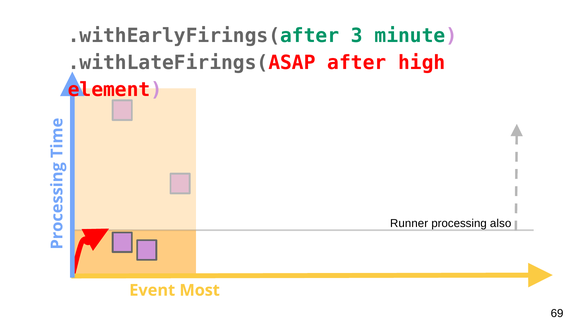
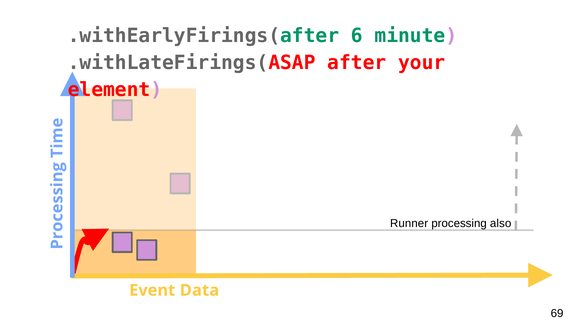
3: 3 -> 6
high: high -> your
Most: Most -> Data
